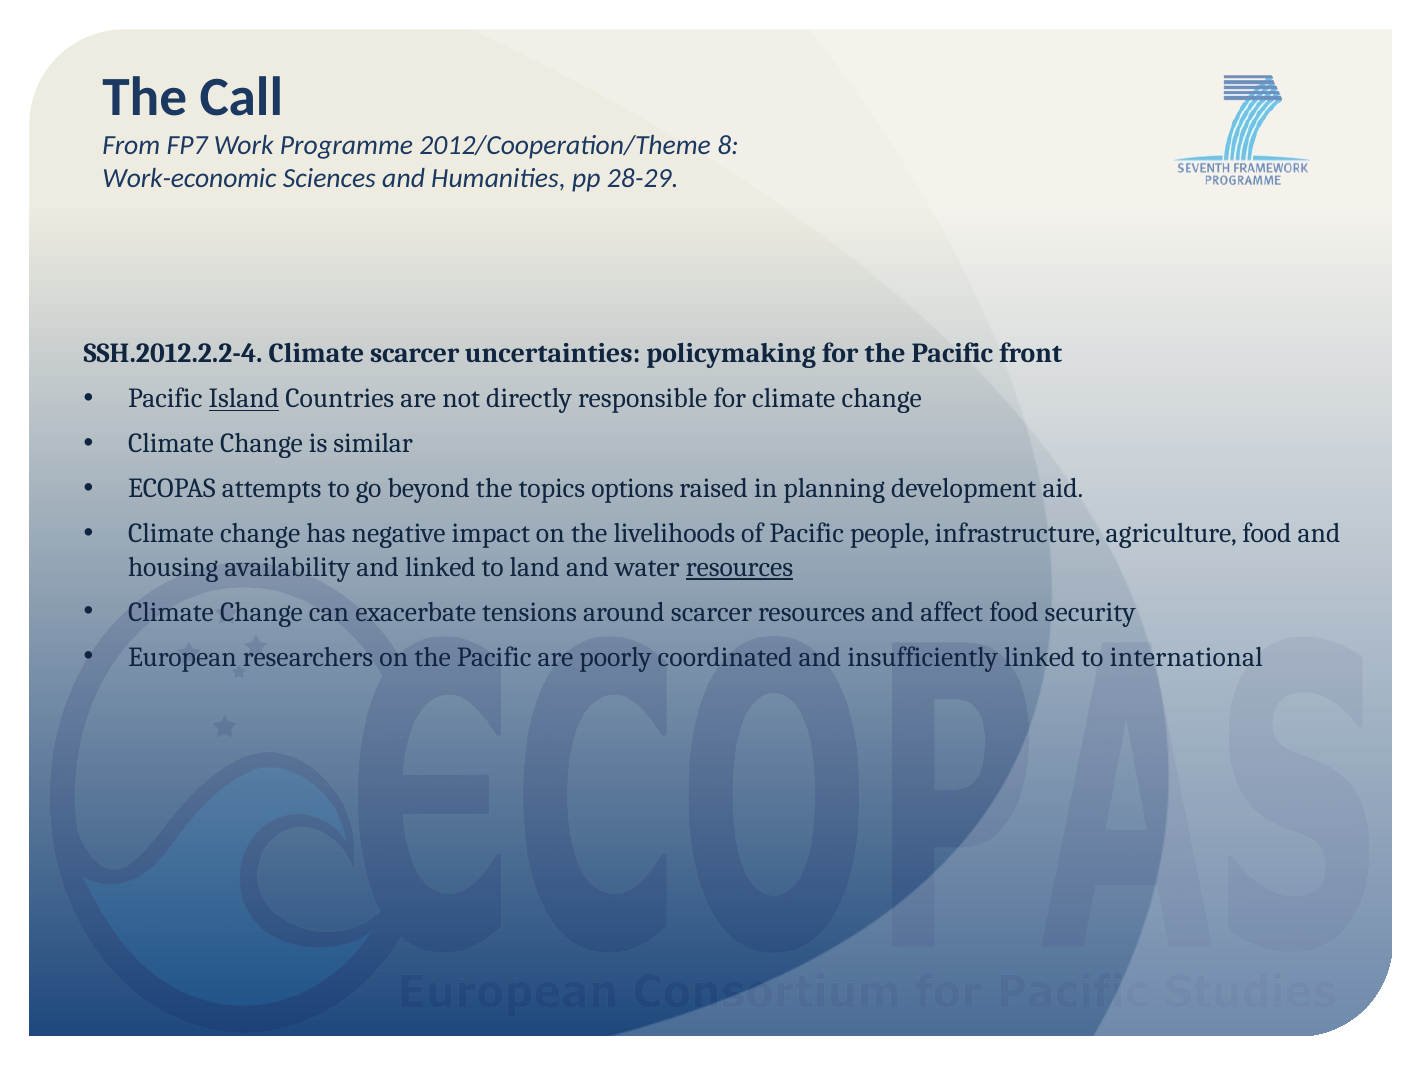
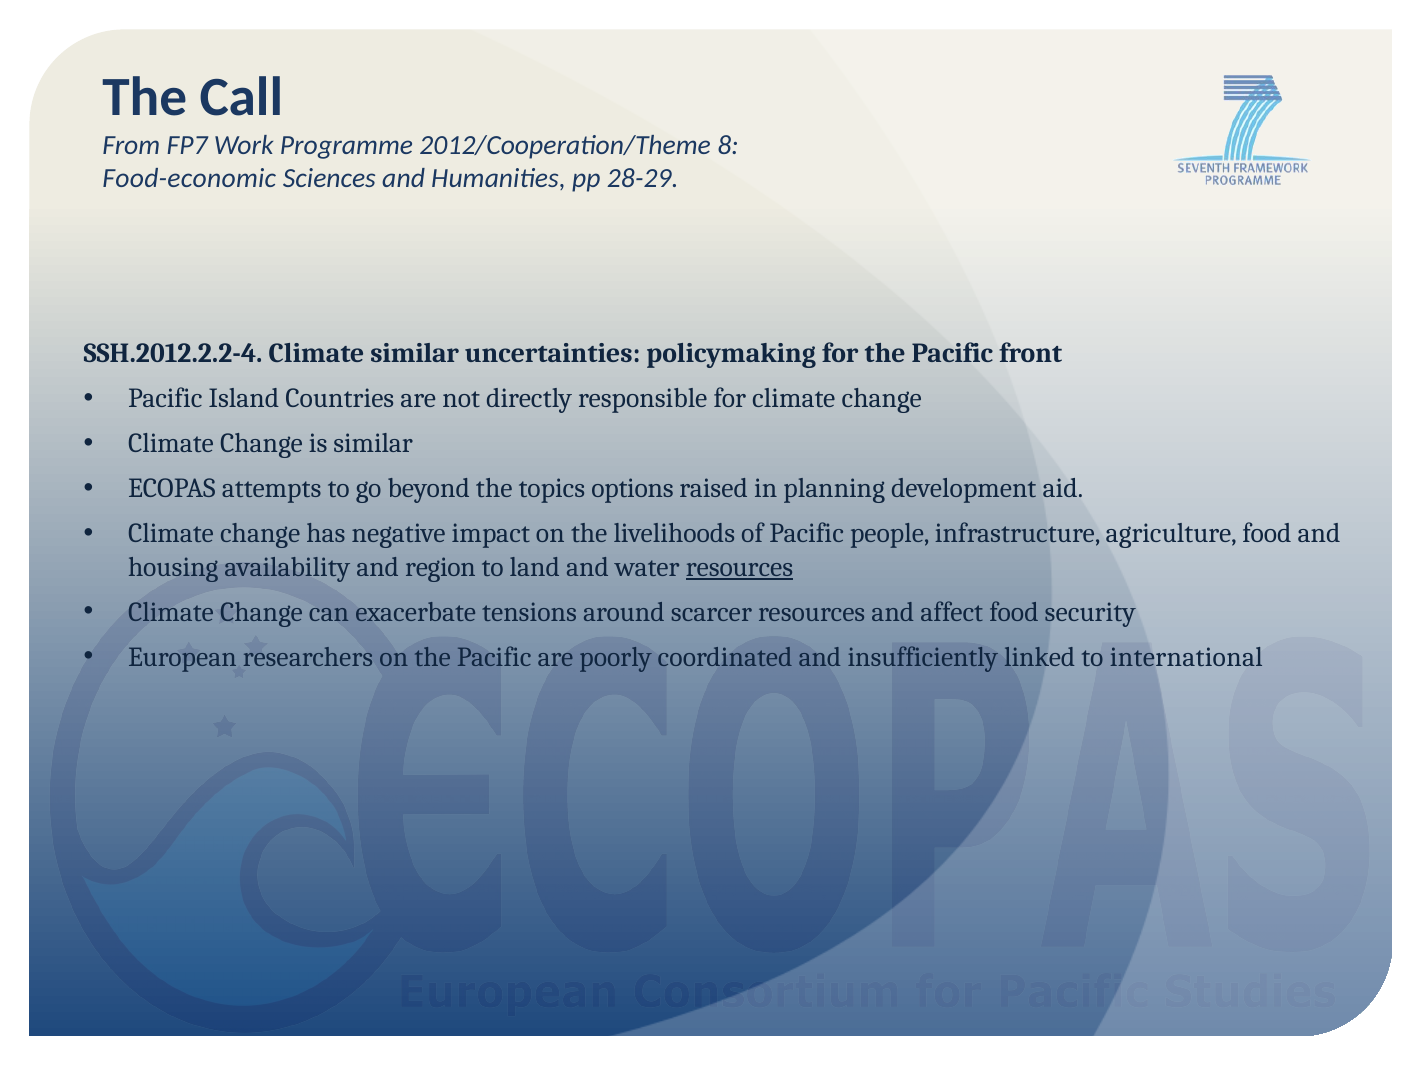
Work-economic: Work-economic -> Food-economic
Climate scarcer: scarcer -> similar
Island underline: present -> none
and linked: linked -> region
